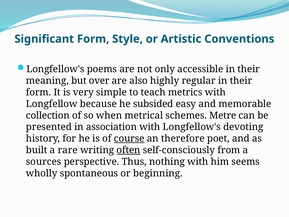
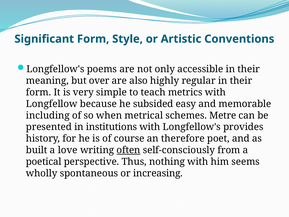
collection: collection -> including
association: association -> institutions
devoting: devoting -> provides
course underline: present -> none
rare: rare -> love
sources: sources -> poetical
beginning: beginning -> increasing
